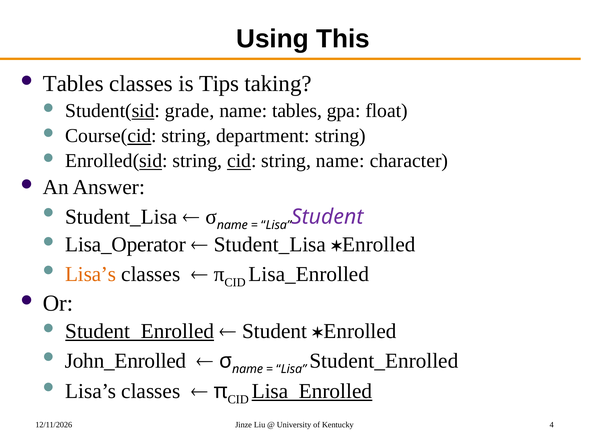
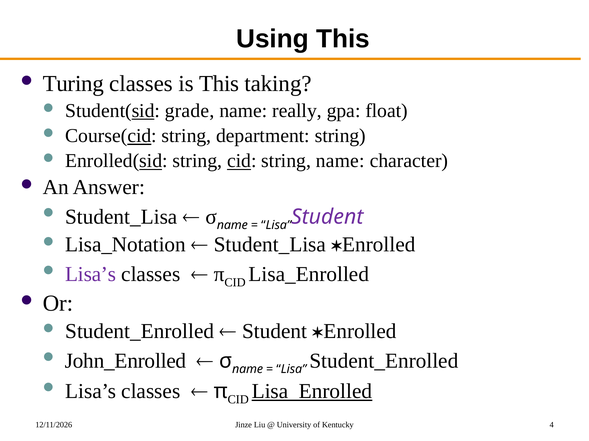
Tables at (73, 84): Tables -> Turing
is Tips: Tips -> This
name tables: tables -> really
Lisa_Operator: Lisa_Operator -> Lisa_Notation
Lisa’s at (91, 275) colour: orange -> purple
Student_Enrolled at (140, 332) underline: present -> none
